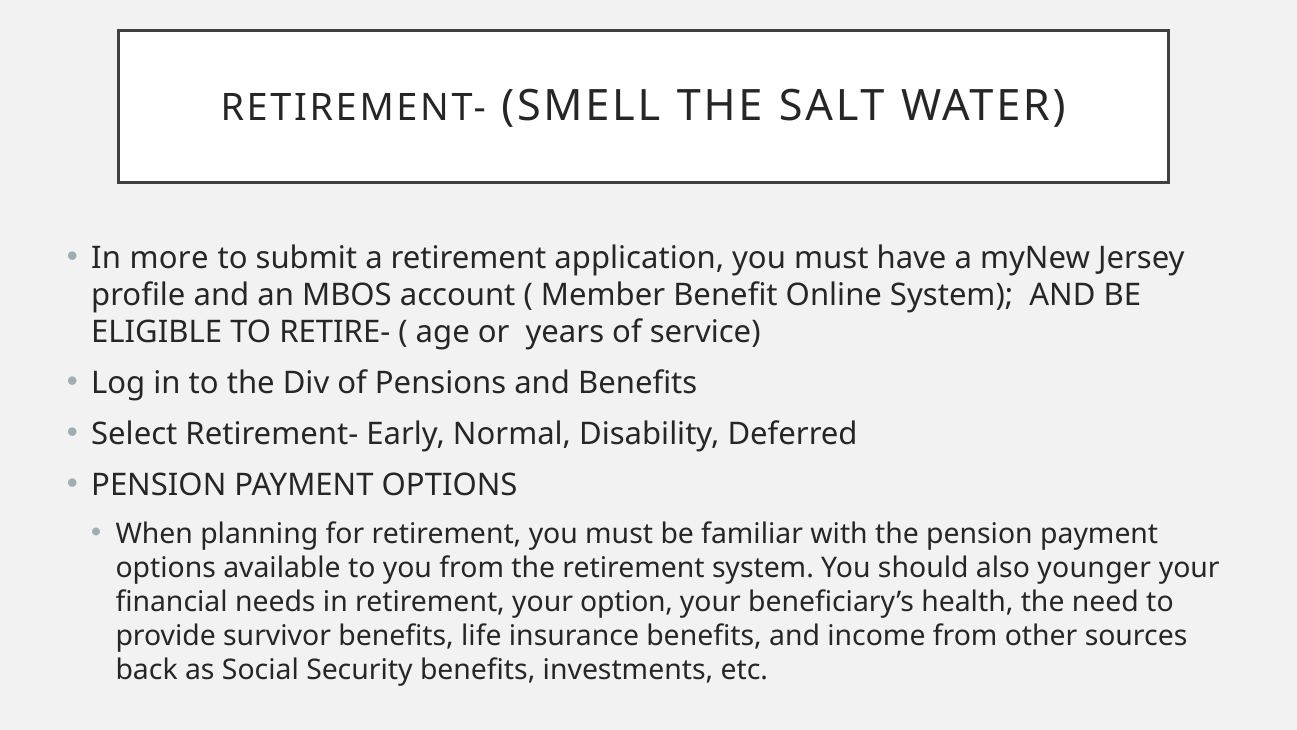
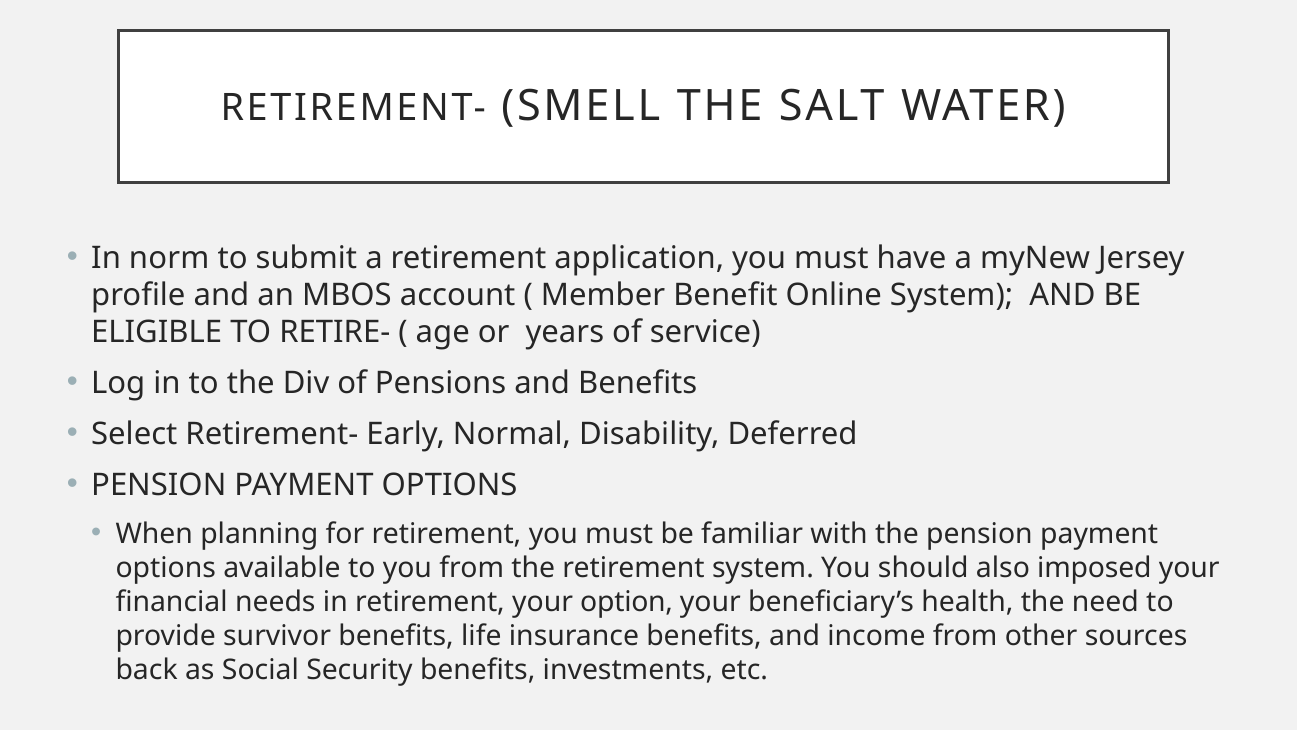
more: more -> norm
younger: younger -> imposed
